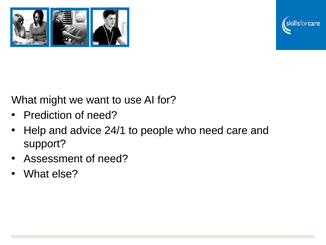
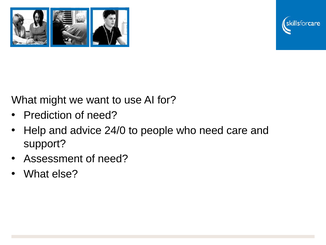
24/1: 24/1 -> 24/0
